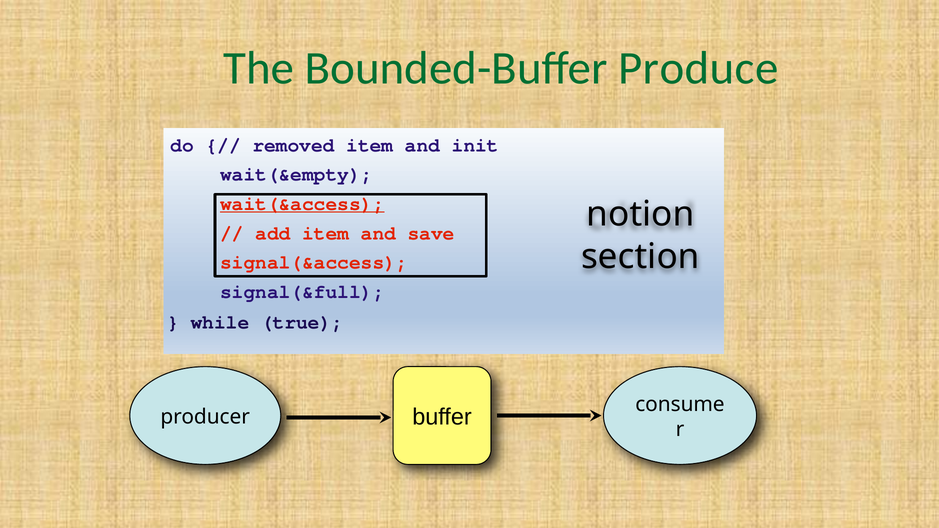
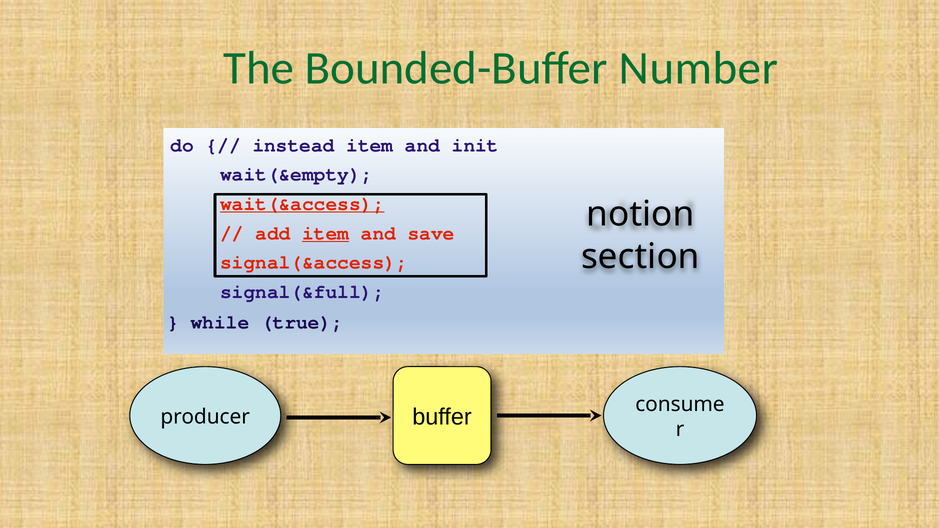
Produce: Produce -> Number
removed: removed -> instead
item at (326, 233) underline: none -> present
